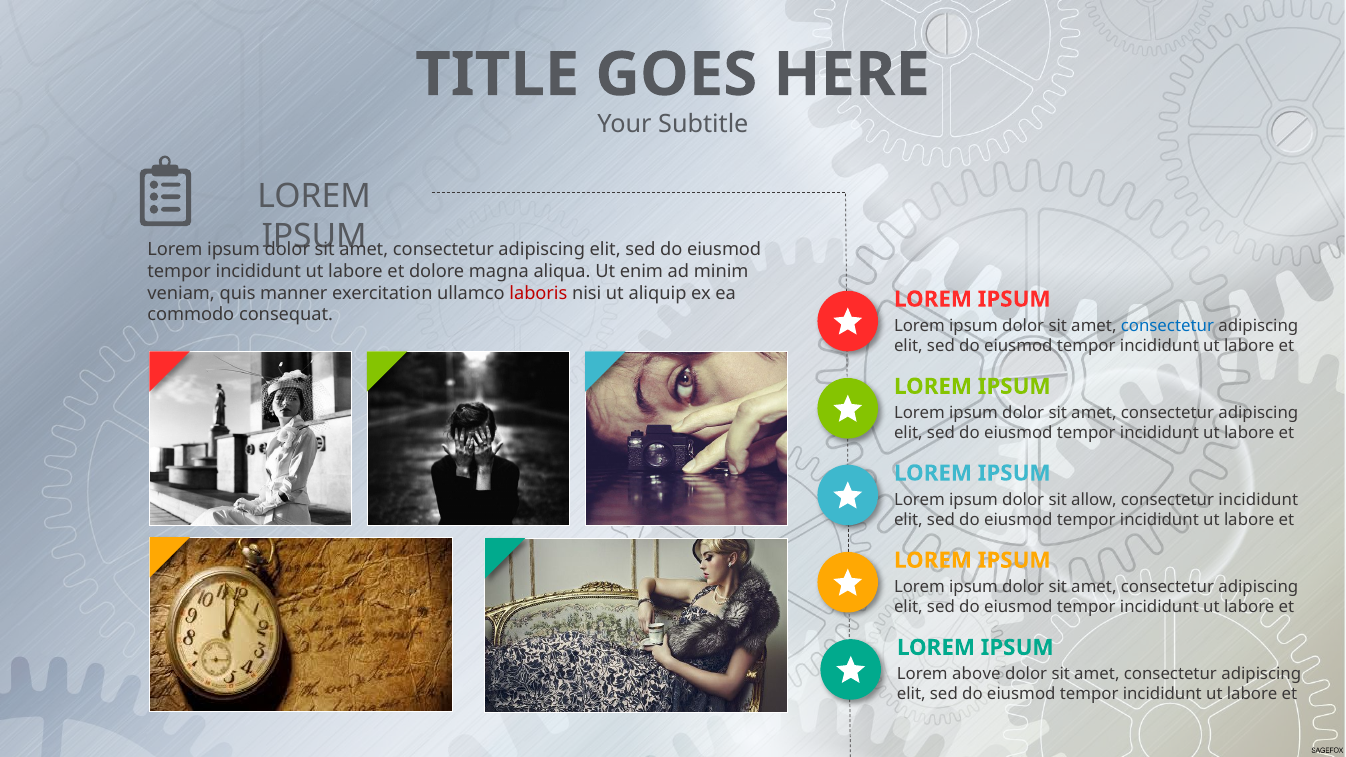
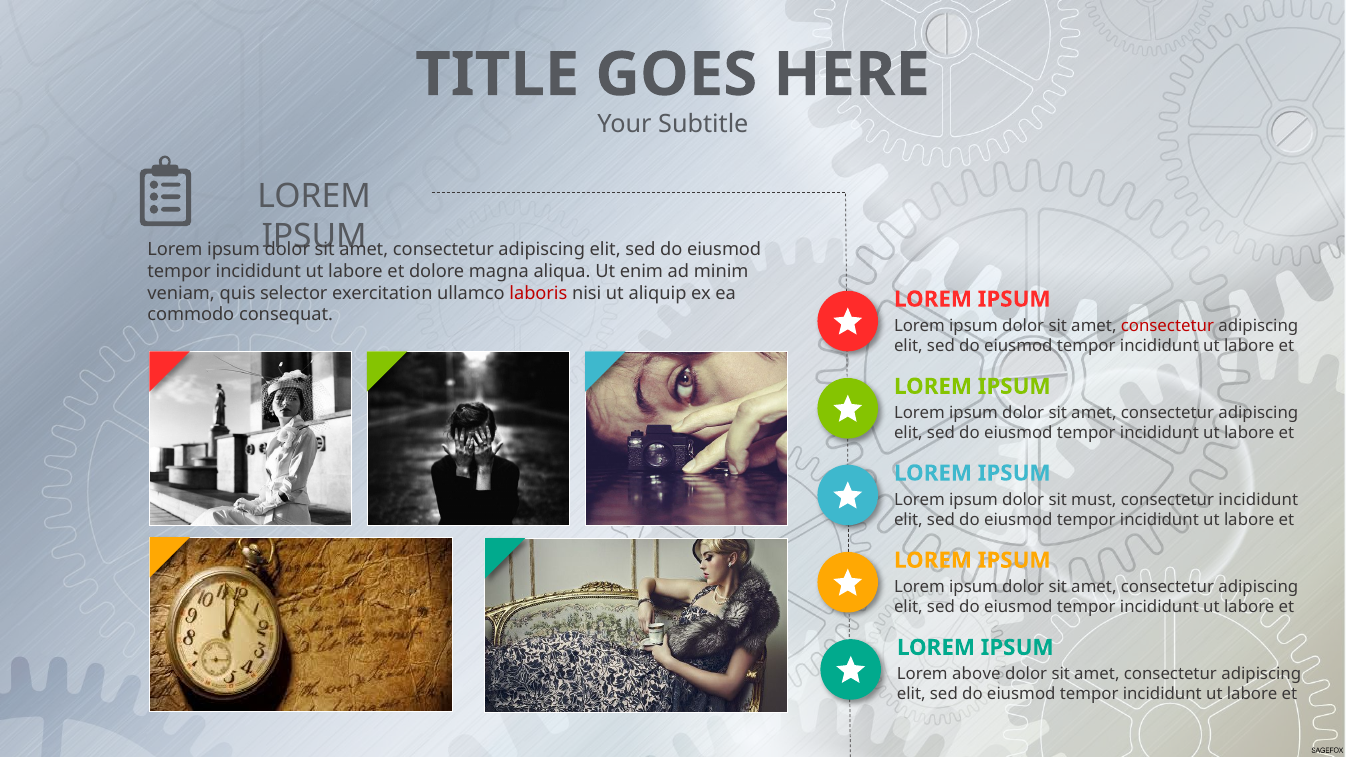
manner: manner -> selector
consectetur at (1167, 326) colour: blue -> red
allow: allow -> must
